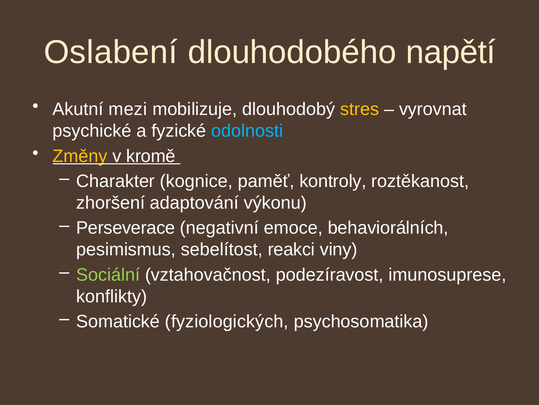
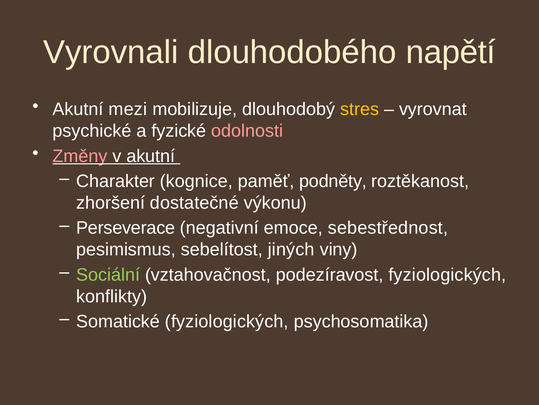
Oslabení: Oslabení -> Vyrovnali
odolnosti colour: light blue -> pink
Změny colour: yellow -> pink
v kromě: kromě -> akutní
kontroly: kontroly -> podněty
adaptování: adaptování -> dostatečné
behaviorálních: behaviorálních -> sebestřednost
reakci: reakci -> jiných
podezíravost imunosuprese: imunosuprese -> fyziologických
